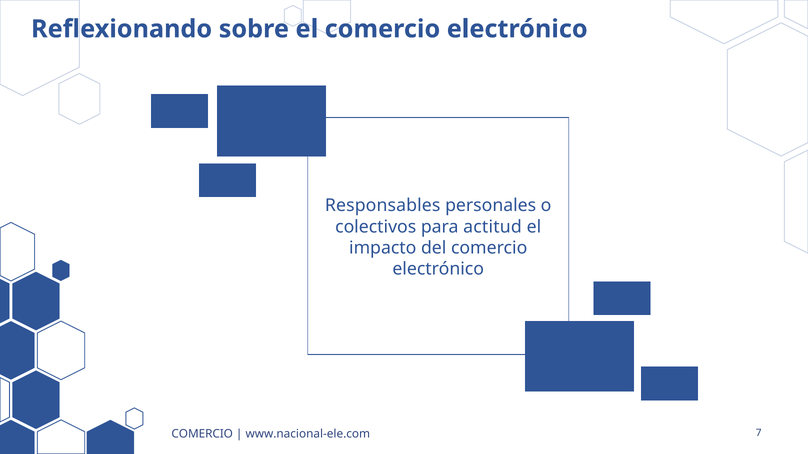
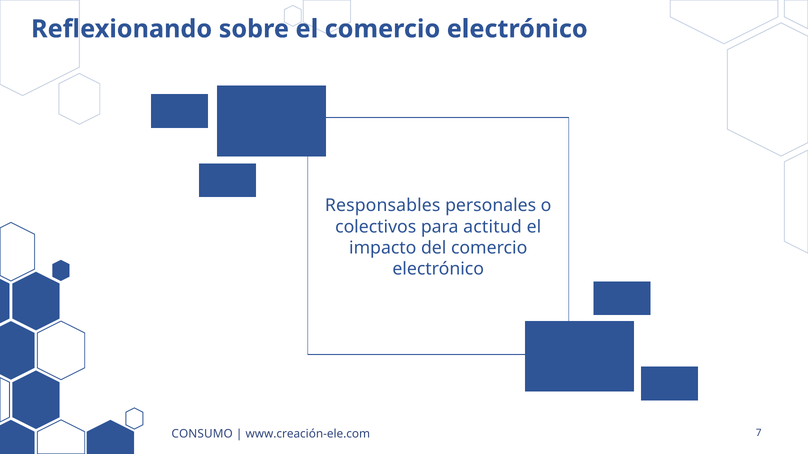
COMERCIO at (202, 434): COMERCIO -> CONSUMO
www.nacional-ele.com: www.nacional-ele.com -> www.creación-ele.com
